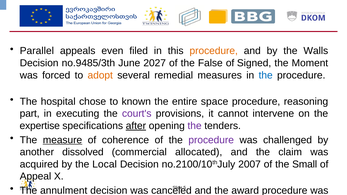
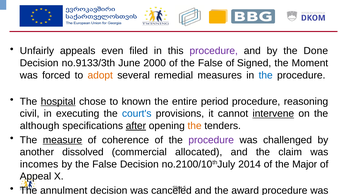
Parallel: Parallel -> Unfairly
procedure at (214, 51) colour: orange -> purple
Walls: Walls -> Done
no.9485/3th: no.9485/3th -> no.9133/3th
2027: 2027 -> 2000
hospital underline: none -> present
space: space -> period
part: part -> civil
court's colour: purple -> blue
intervene underline: none -> present
expertise: expertise -> although
the at (195, 126) colour: purple -> orange
acquired: acquired -> incomes
by the Local: Local -> False
2007: 2007 -> 2014
Small: Small -> Major
